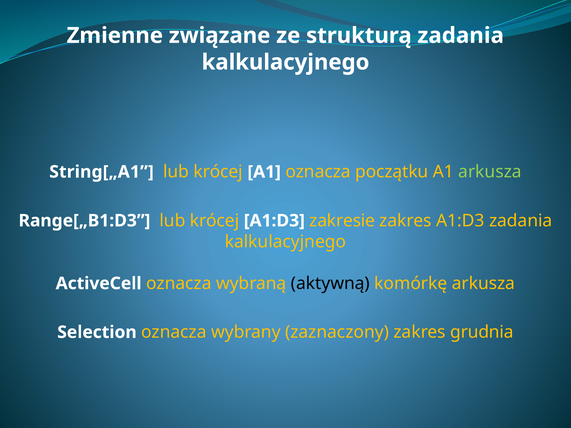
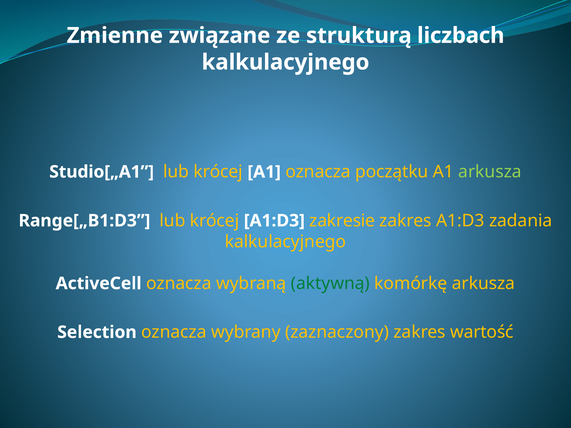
strukturą zadania: zadania -> liczbach
String[„A1: String[„A1 -> Studio[„A1
aktywną colour: black -> green
grudnia: grudnia -> wartość
